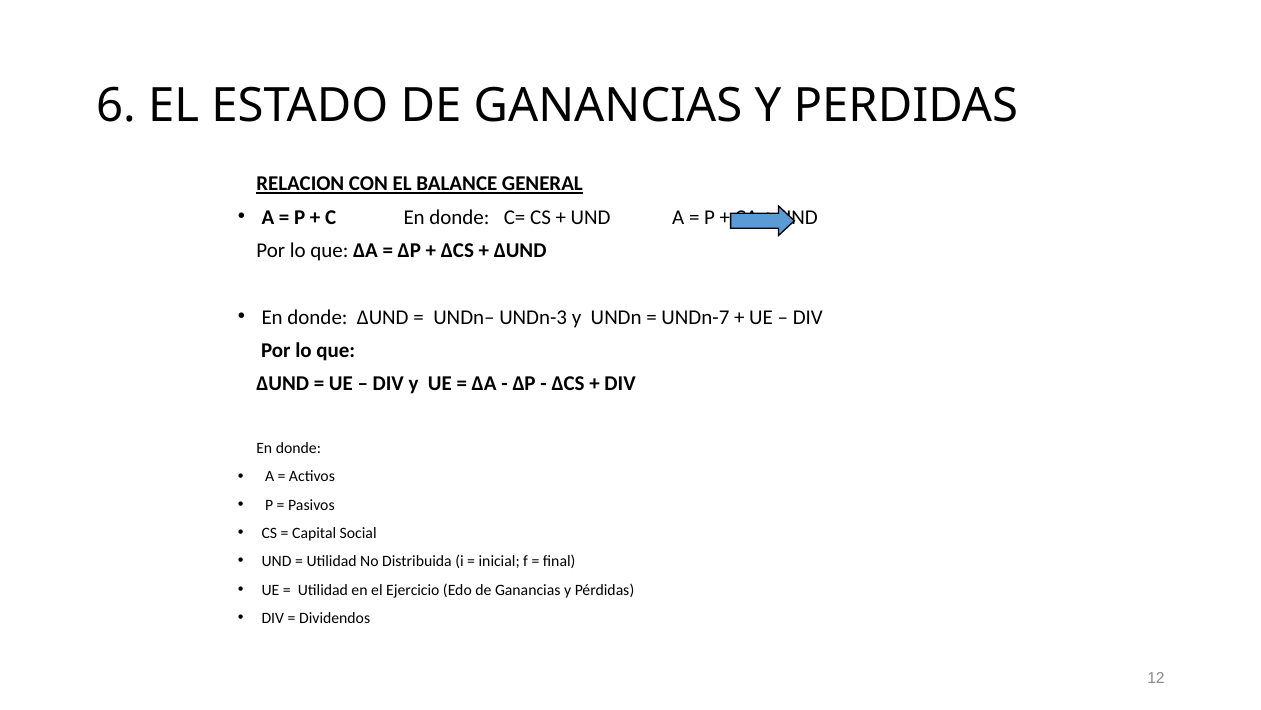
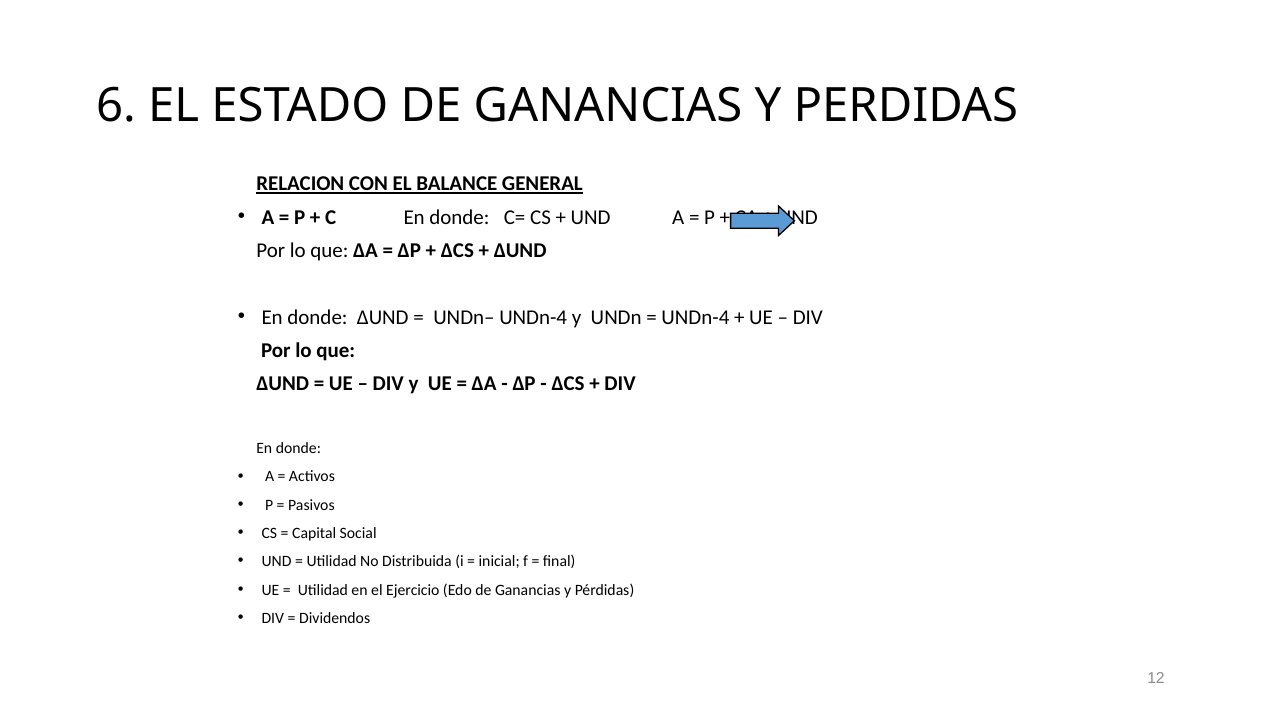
UNDn– UNDn-3: UNDn-3 -> UNDn-4
UNDn-7 at (695, 317): UNDn-7 -> UNDn-4
